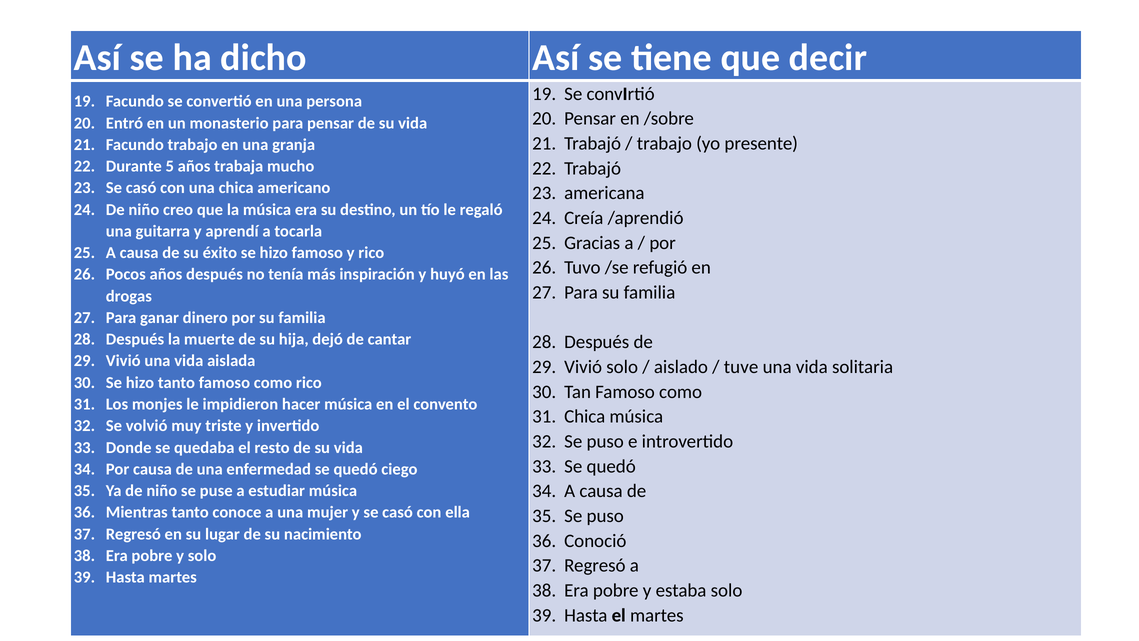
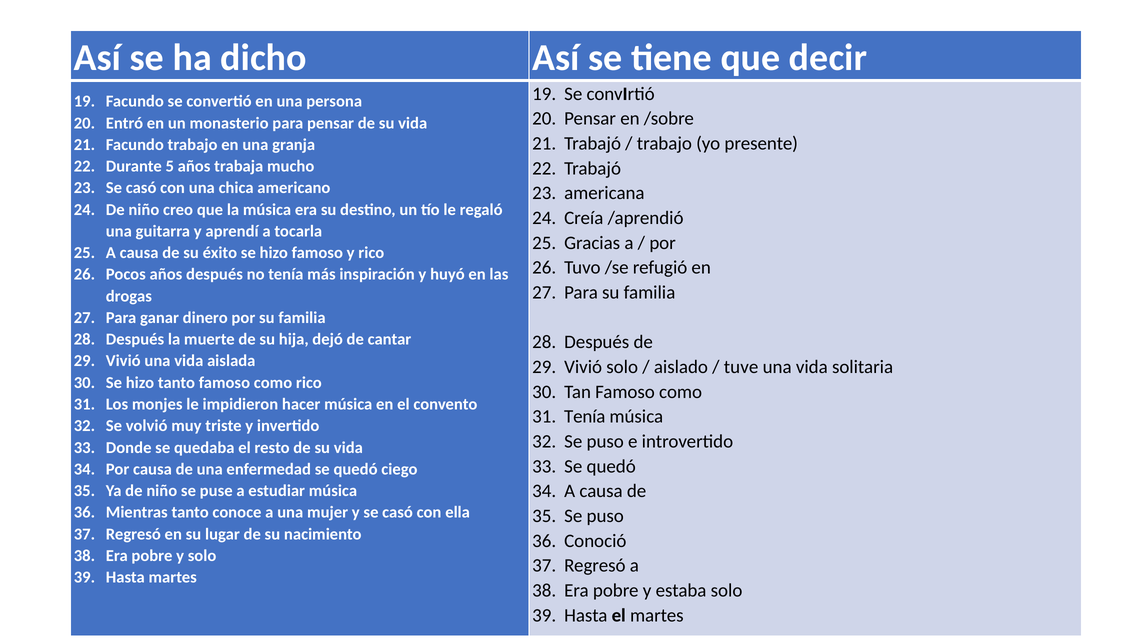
Chica at (585, 416): Chica -> Tenía
